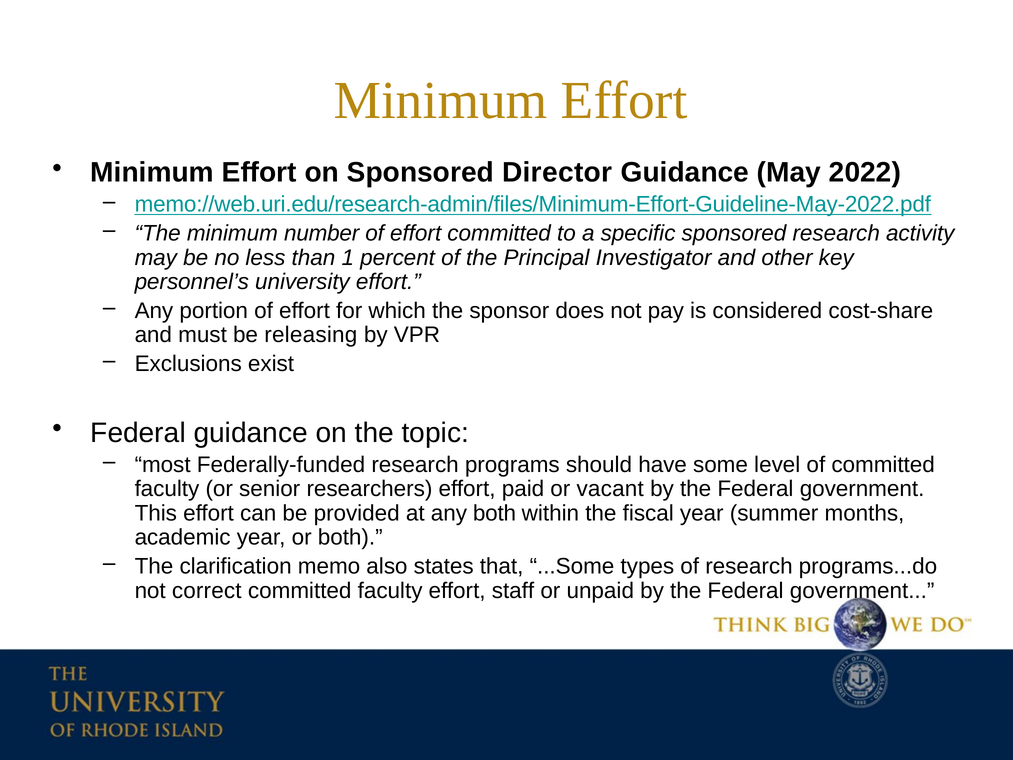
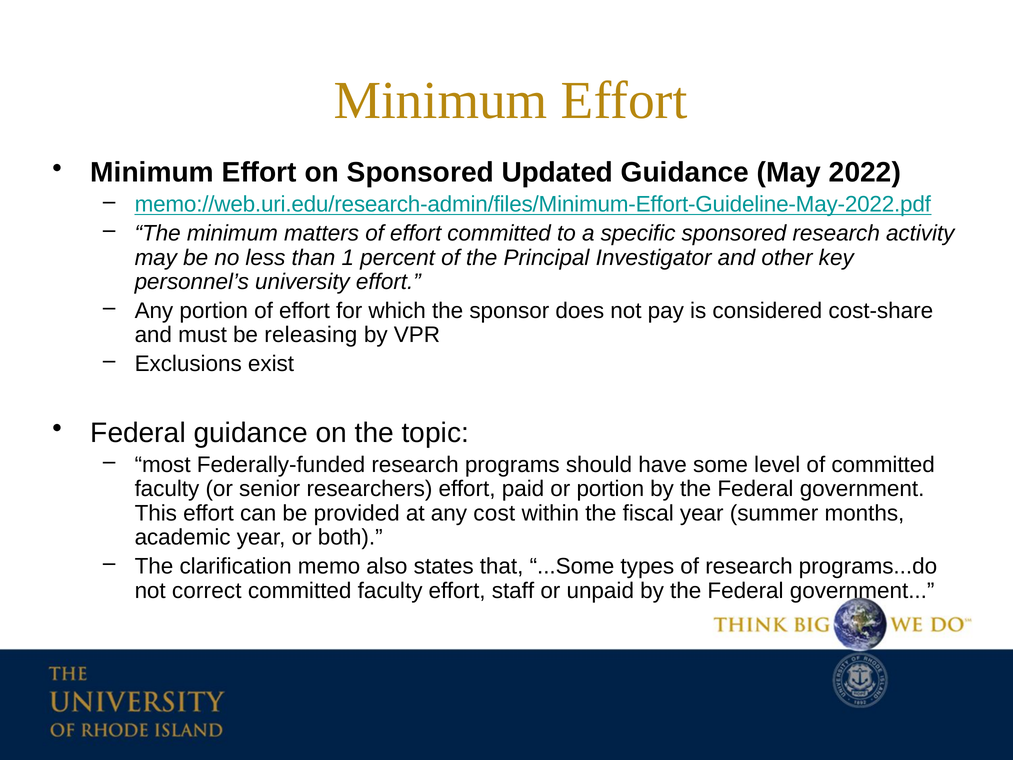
Director: Director -> Updated
number: number -> matters
or vacant: vacant -> portion
any both: both -> cost
